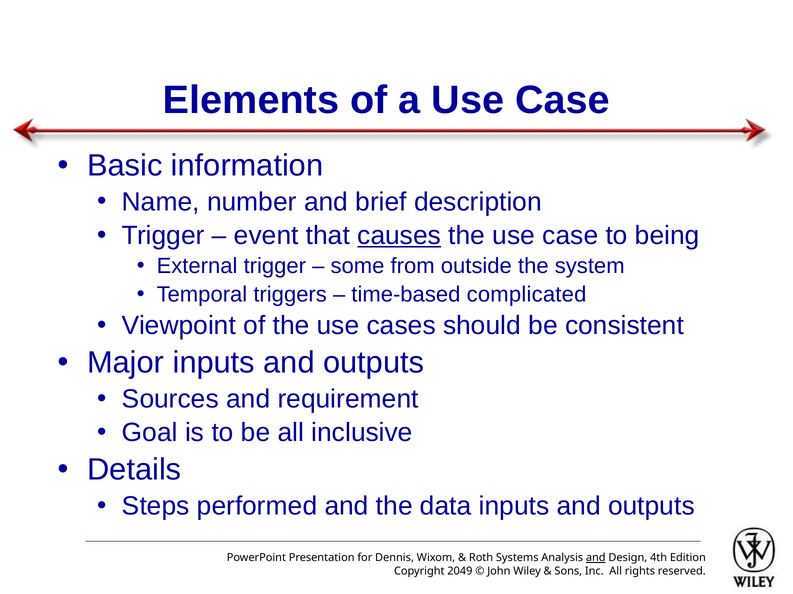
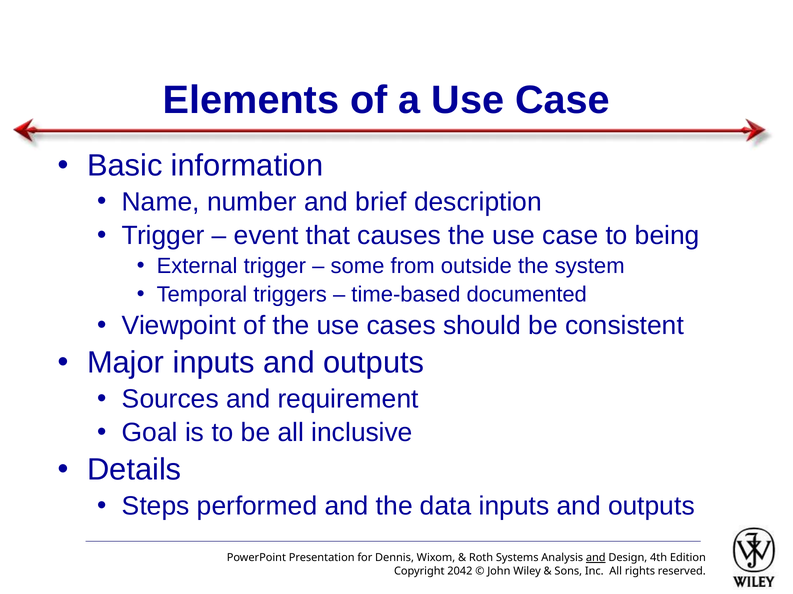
causes underline: present -> none
complicated: complicated -> documented
2049: 2049 -> 2042
